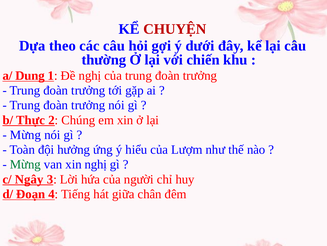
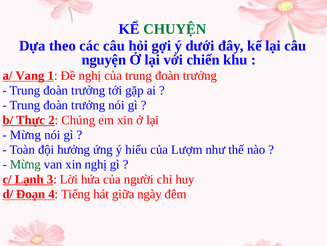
CHUYỆN colour: red -> green
thường: thường -> nguyện
Dung: Dung -> Vang
Ngây: Ngây -> Lạnh
chân: chân -> ngày
